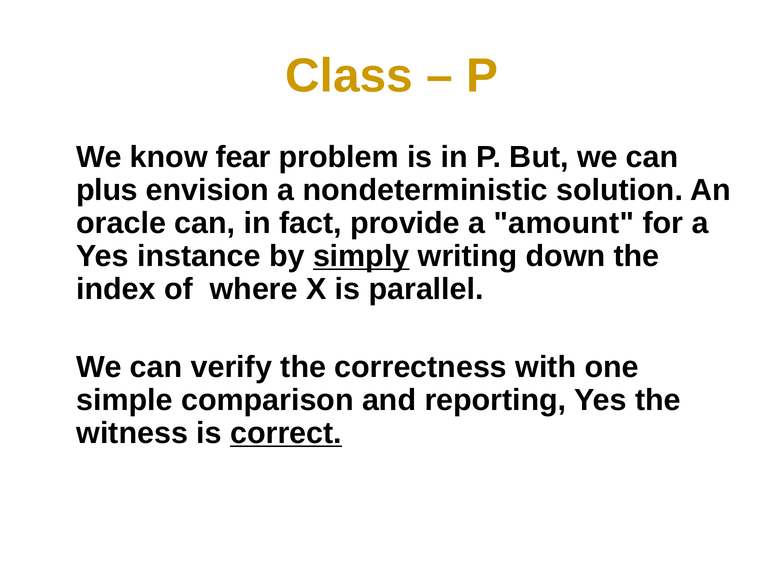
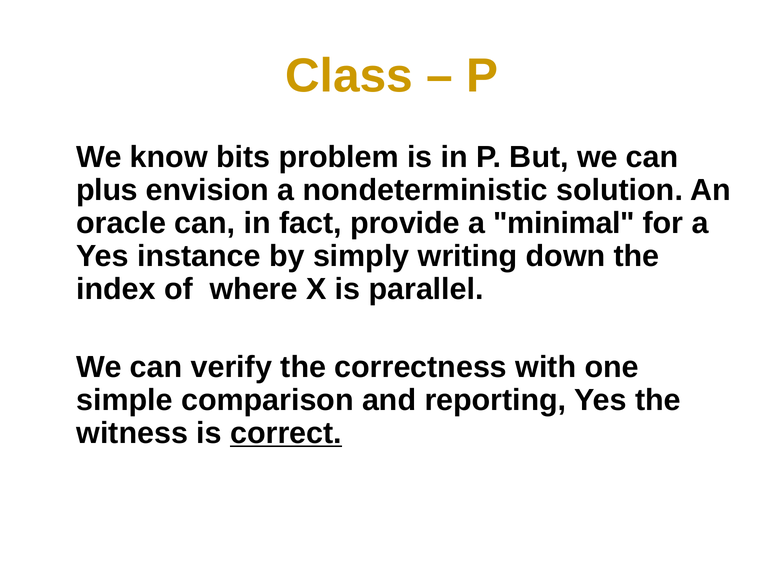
fear: fear -> bits
amount: amount -> minimal
simply underline: present -> none
